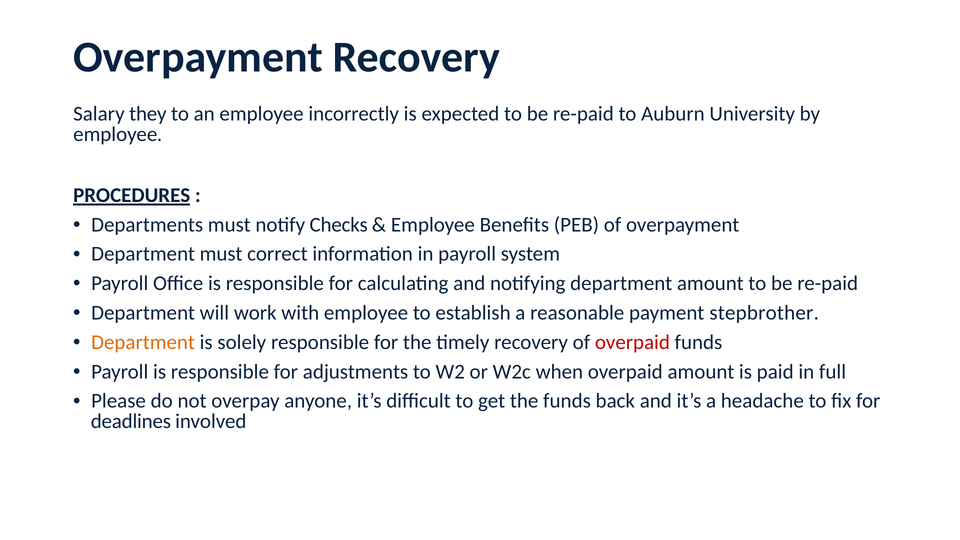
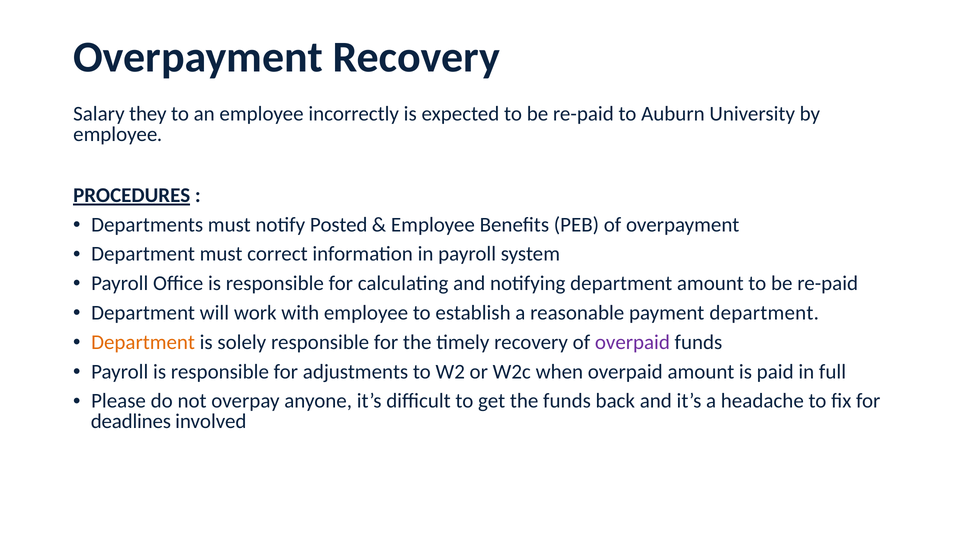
Checks: Checks -> Posted
payment stepbrother: stepbrother -> department
overpaid at (632, 342) colour: red -> purple
